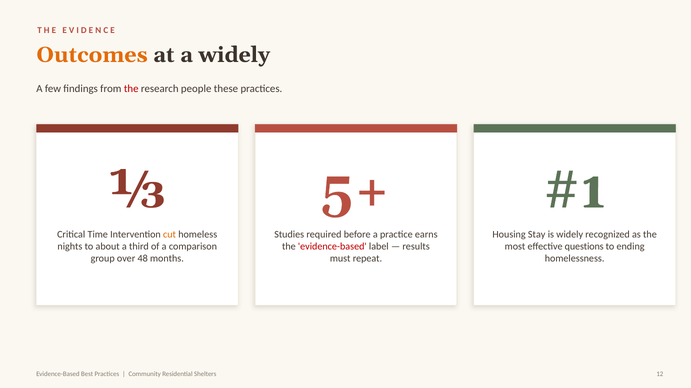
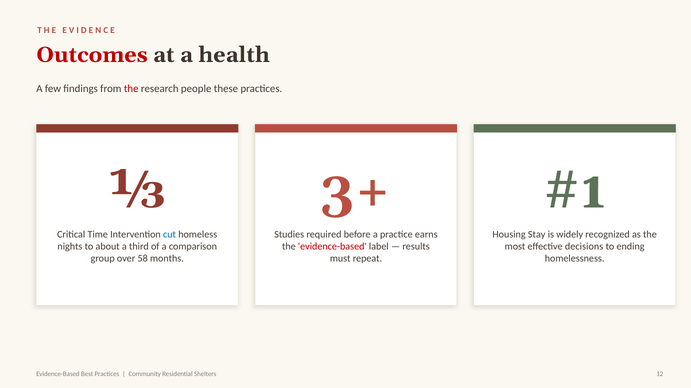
Outcomes colour: orange -> red
a widely: widely -> health
5+: 5+ -> 3+
cut colour: orange -> blue
questions: questions -> decisions
48: 48 -> 58
